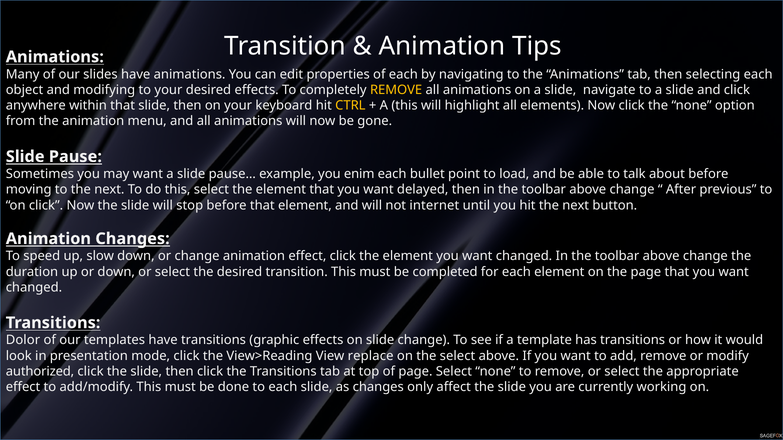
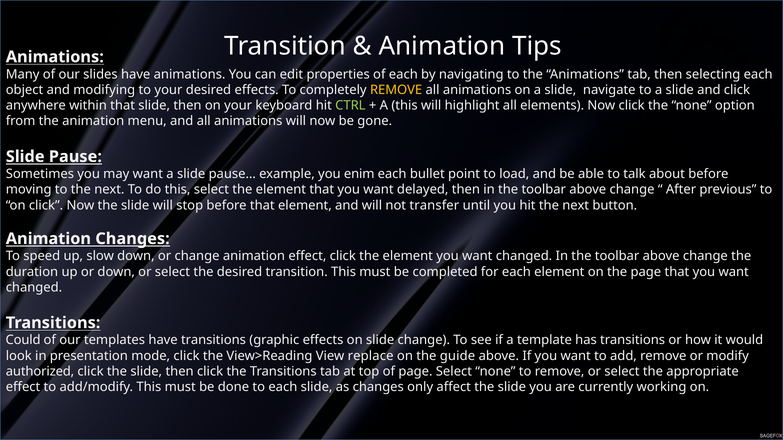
CTRL colour: yellow -> light green
internet: internet -> transfer
Dolor: Dolor -> Could
the select: select -> guide
